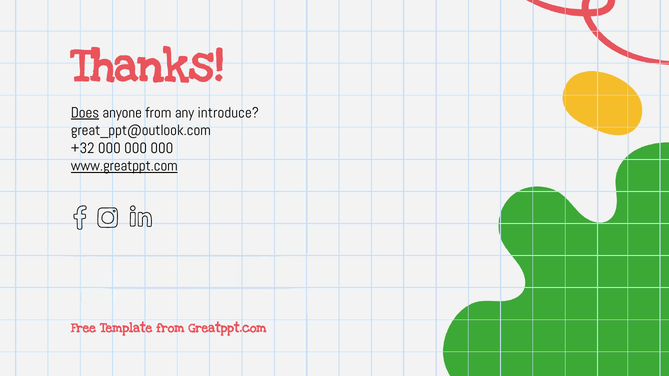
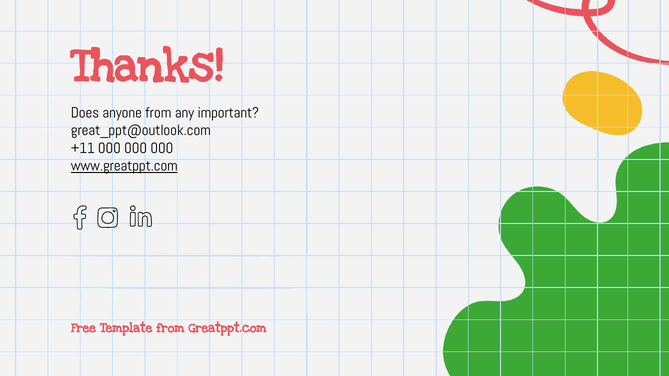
Does underline: present -> none
introduce: introduce -> important
+32: +32 -> +11
